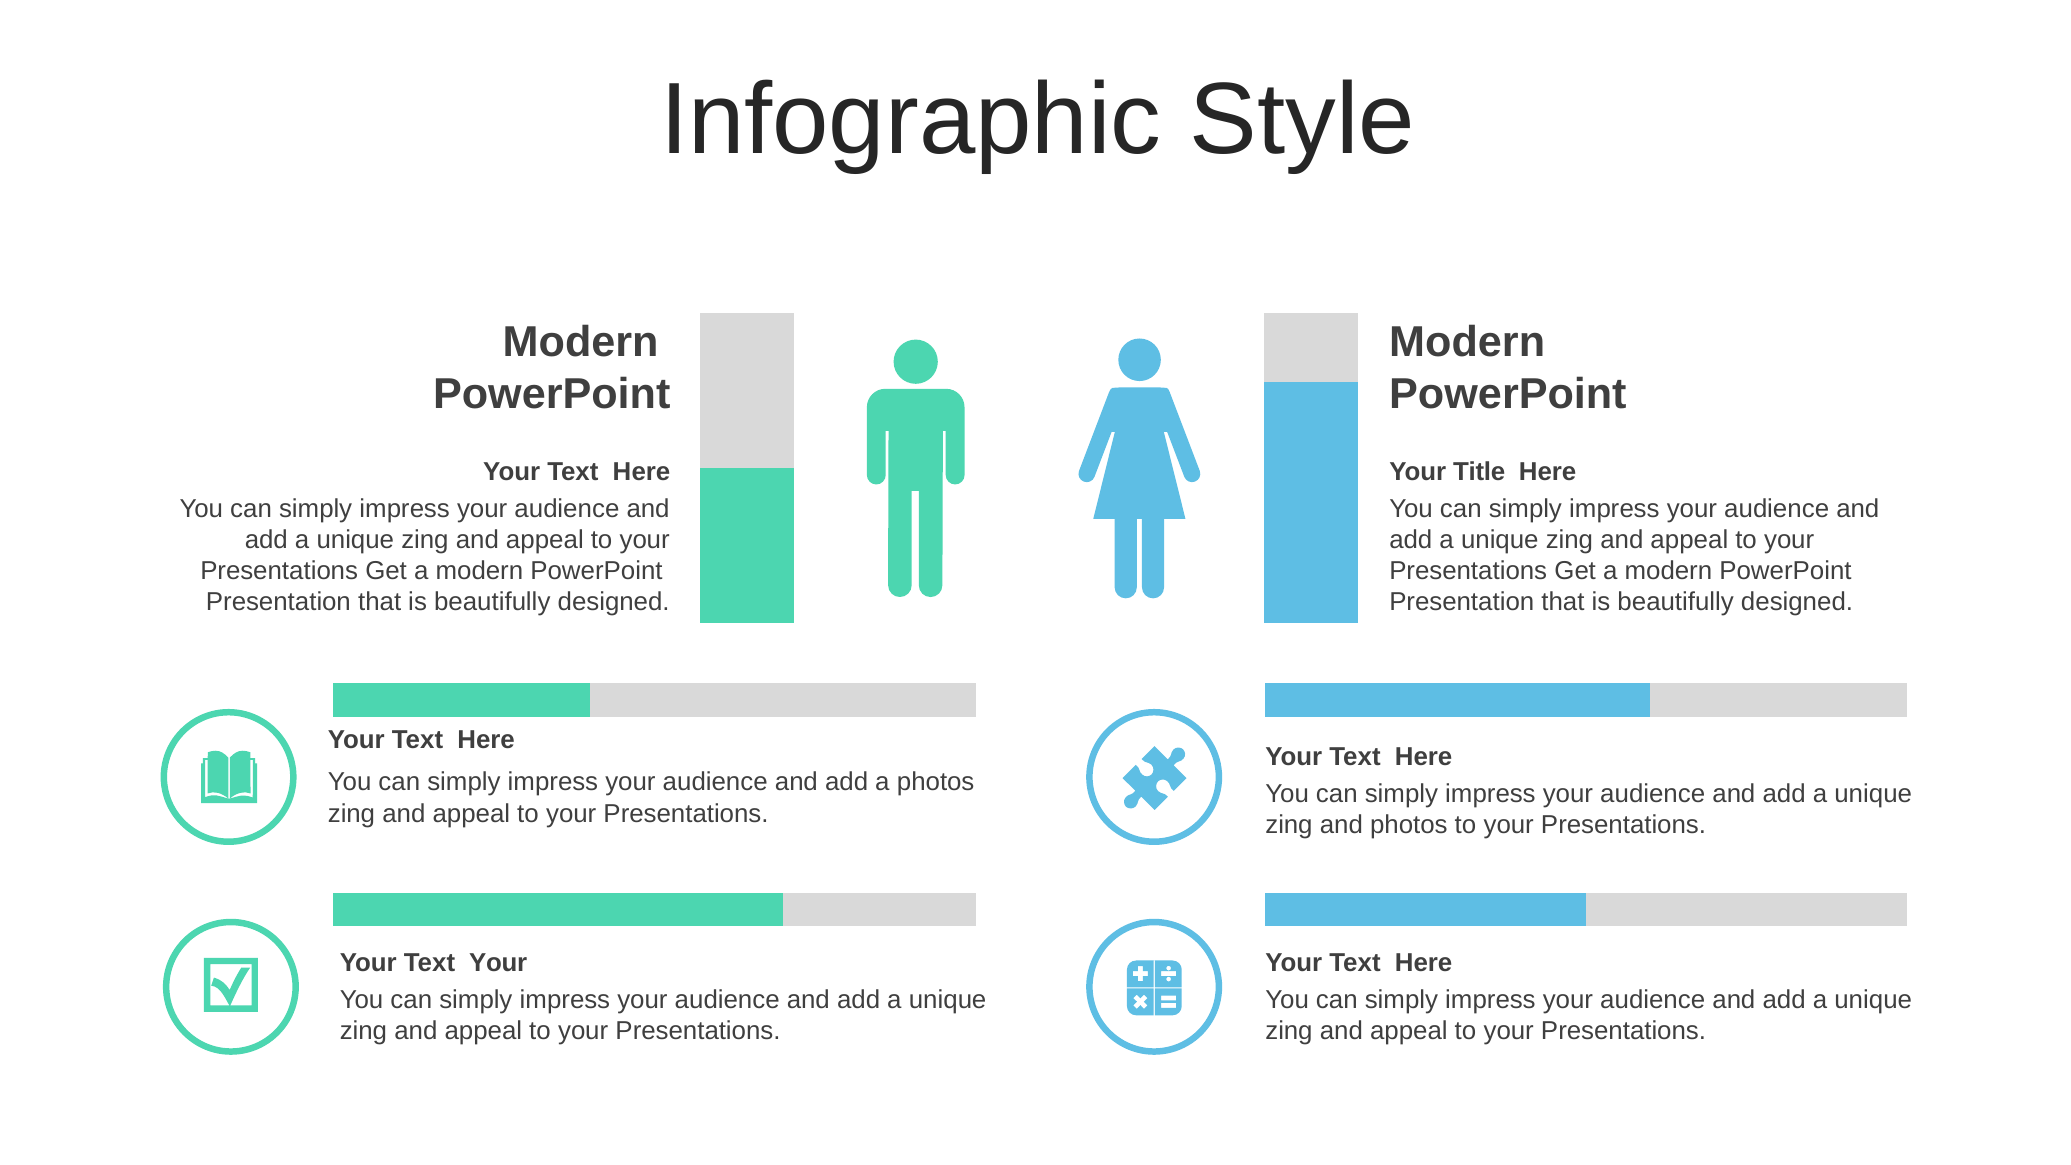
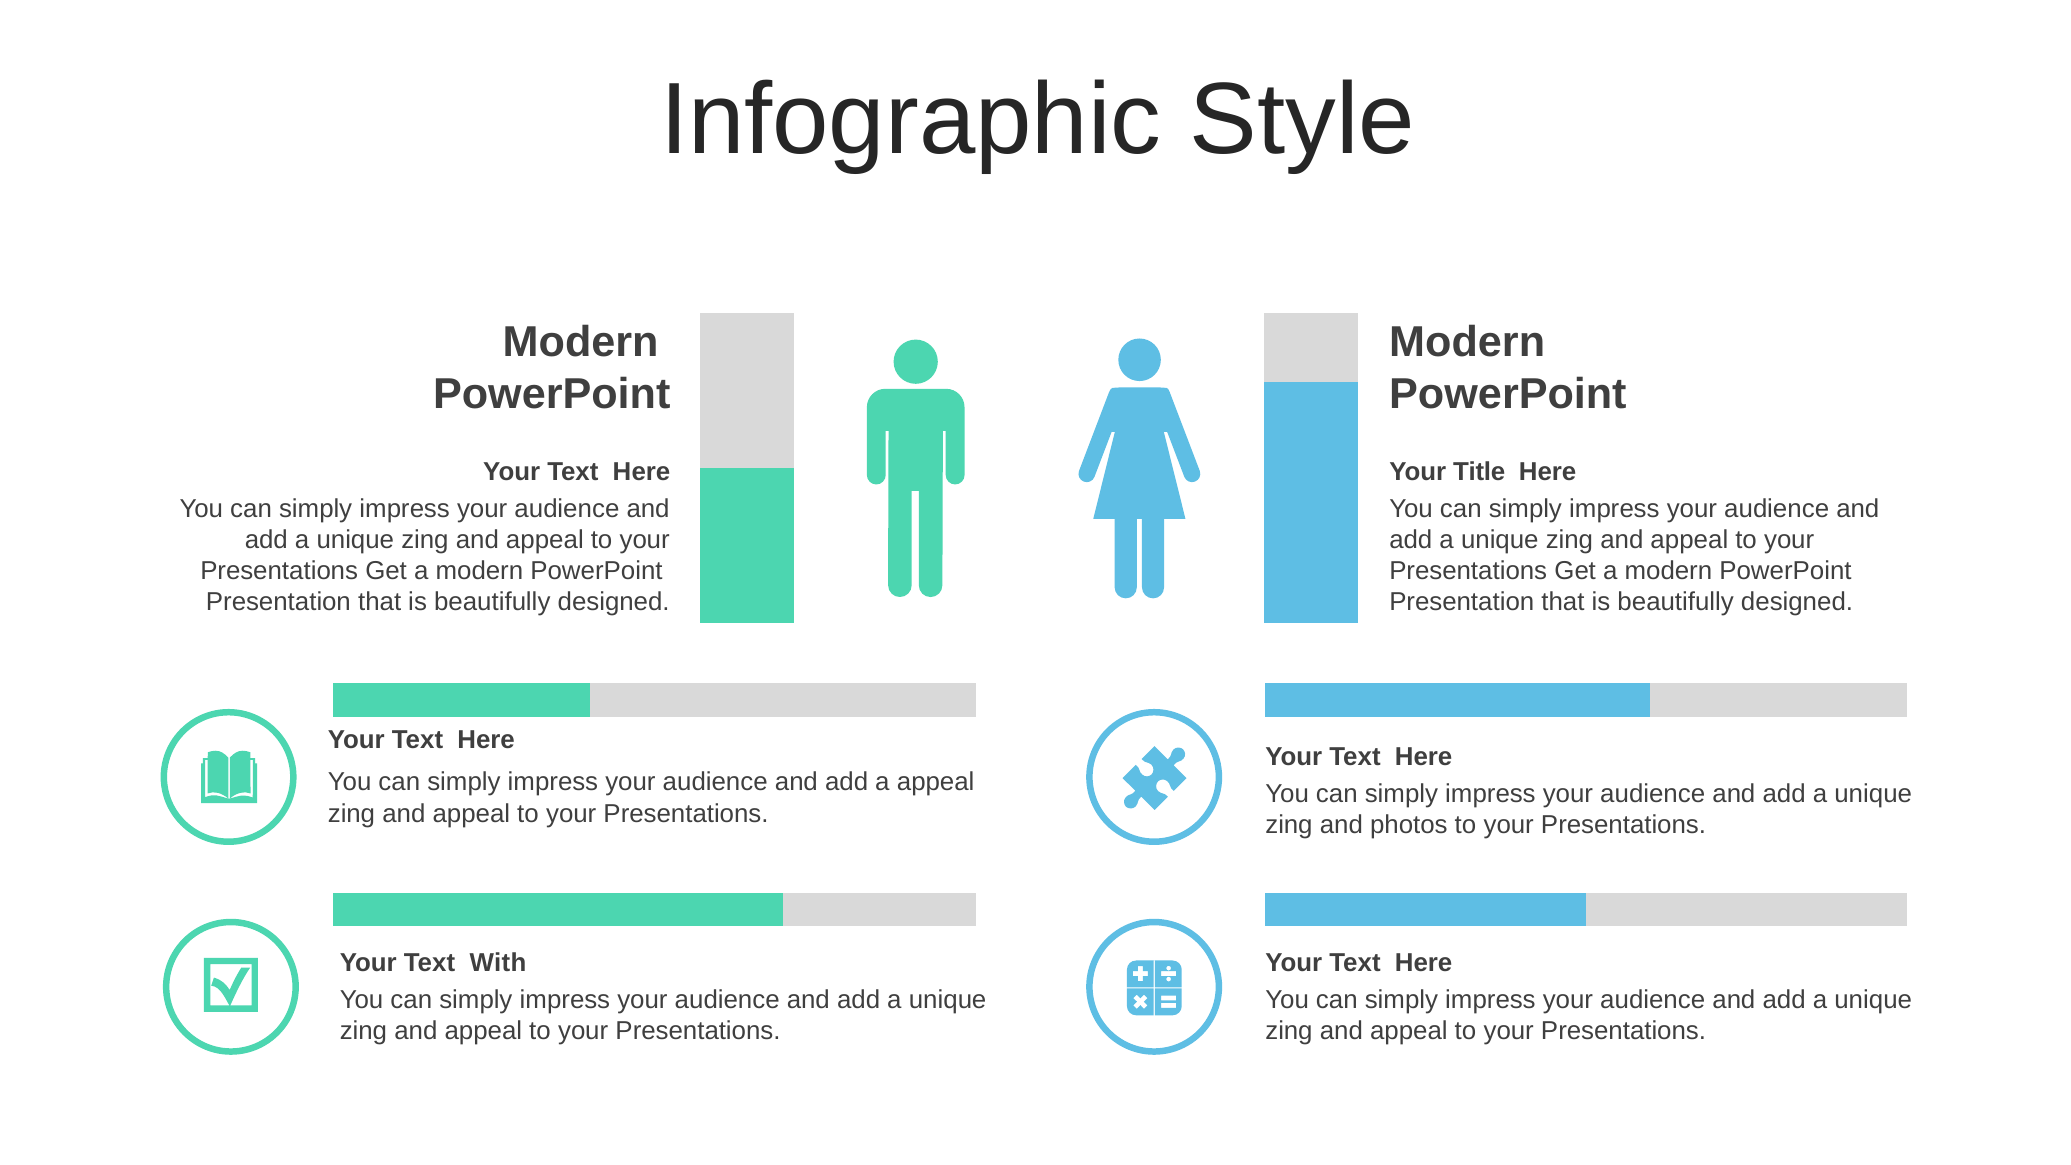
a photos: photos -> appeal
Text Your: Your -> With
